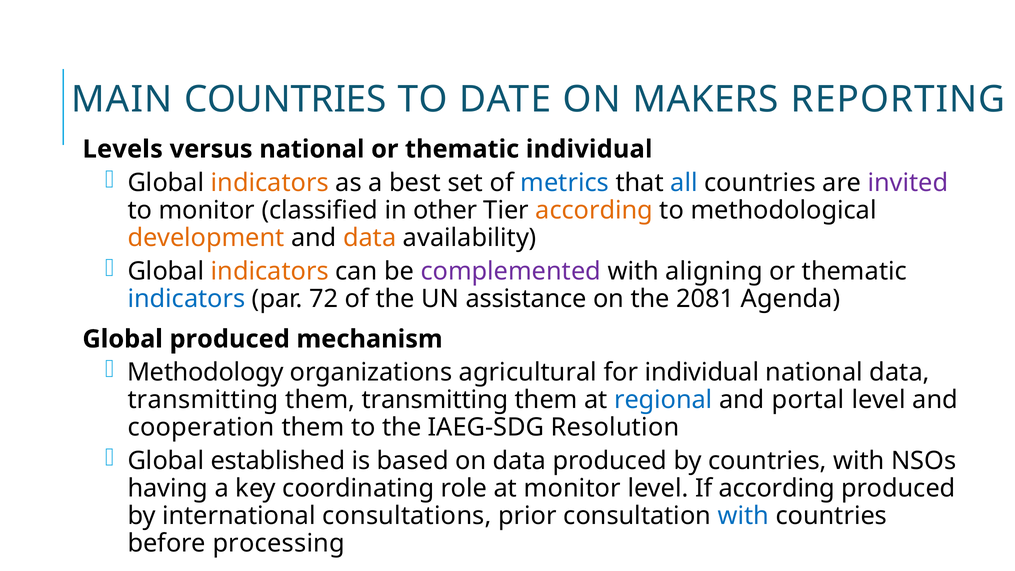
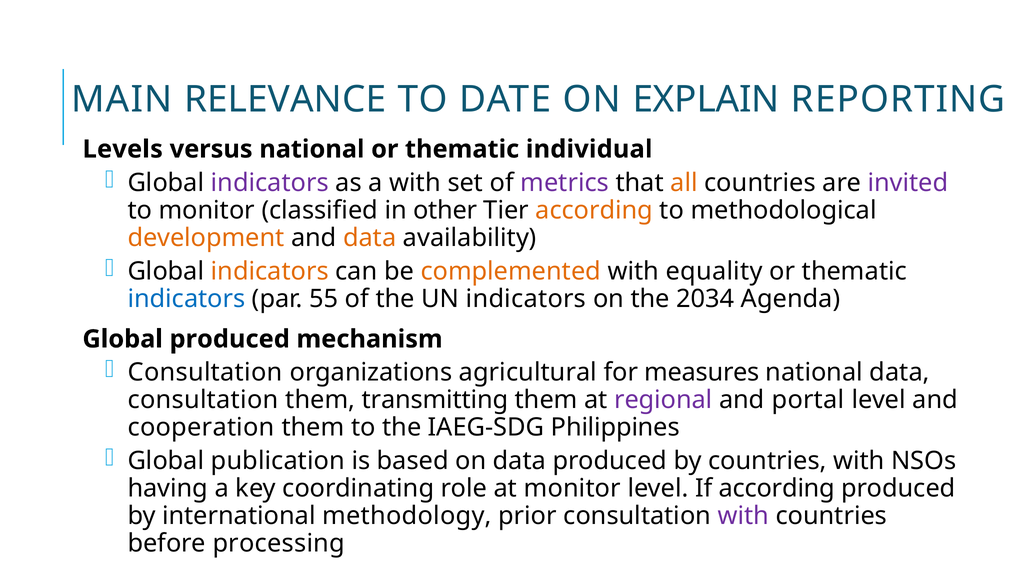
MAIN COUNTRIES: COUNTRIES -> RELEVANCE
MAKERS: MAKERS -> EXPLAIN
indicators at (270, 183) colour: orange -> purple
a best: best -> with
metrics colour: blue -> purple
all colour: blue -> orange
complemented colour: purple -> orange
aligning: aligning -> equality
72: 72 -> 55
UN assistance: assistance -> indicators
2081: 2081 -> 2034
Methodology at (205, 372): Methodology -> Consultation
for individual: individual -> measures
transmitting at (203, 400): transmitting -> consultation
regional colour: blue -> purple
Resolution: Resolution -> Philippines
established: established -> publication
consultations: consultations -> methodology
with at (743, 516) colour: blue -> purple
